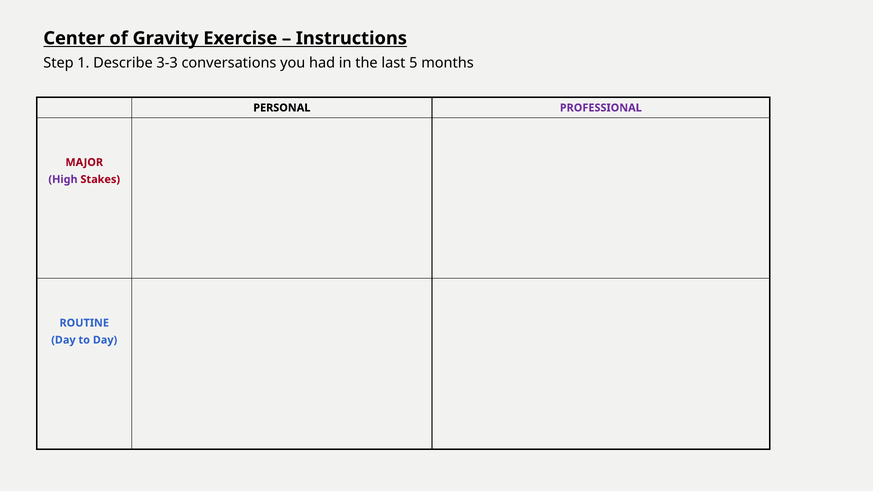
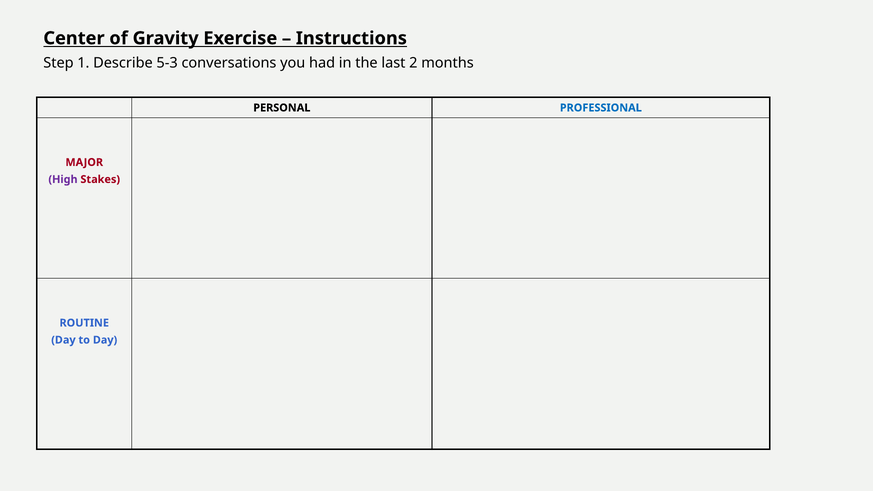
3-3: 3-3 -> 5-3
5: 5 -> 2
PROFESSIONAL colour: purple -> blue
